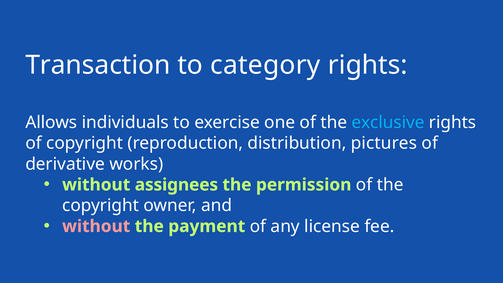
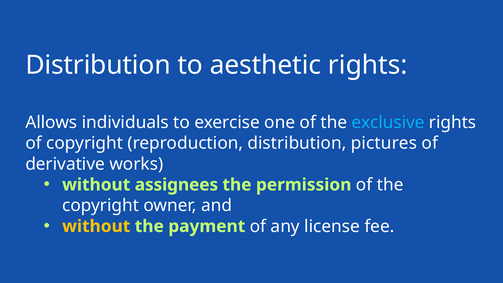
Transaction at (98, 65): Transaction -> Distribution
category: category -> aesthetic
without at (96, 226) colour: pink -> yellow
